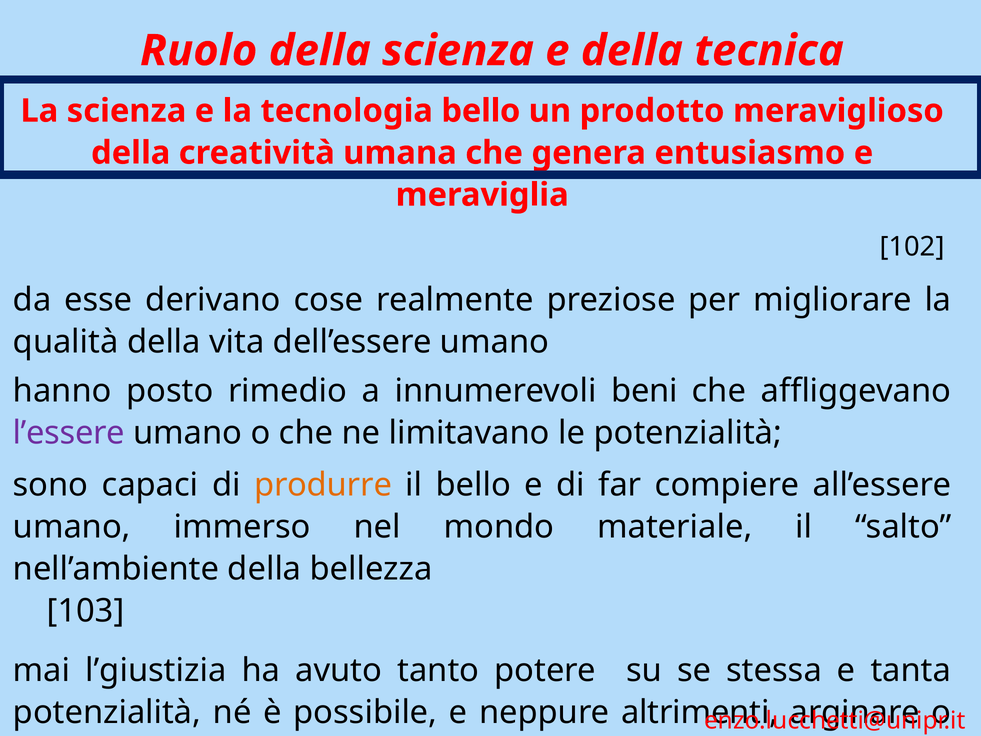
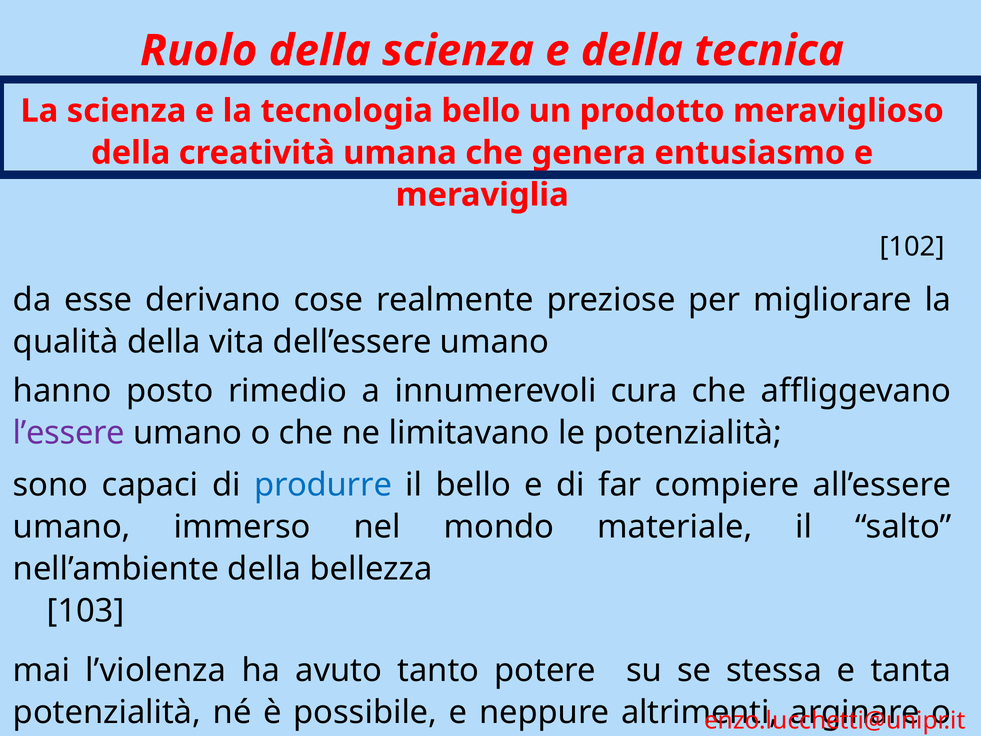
beni: beni -> cura
produrre colour: orange -> blue
l’giustizia: l’giustizia -> l’violenza
